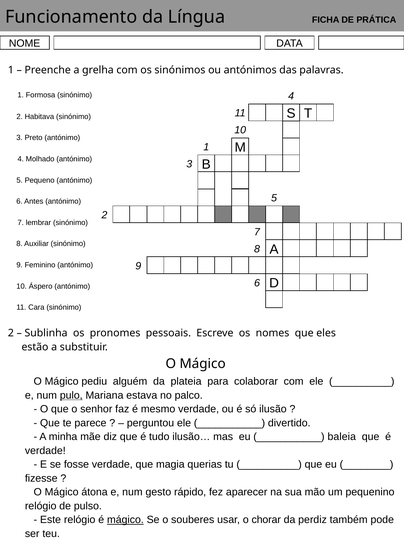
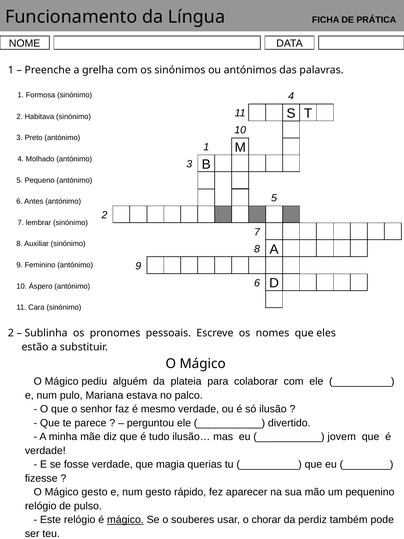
pulo underline: present -> none
baleia: baleia -> jovem
Mágico átona: átona -> gesto
